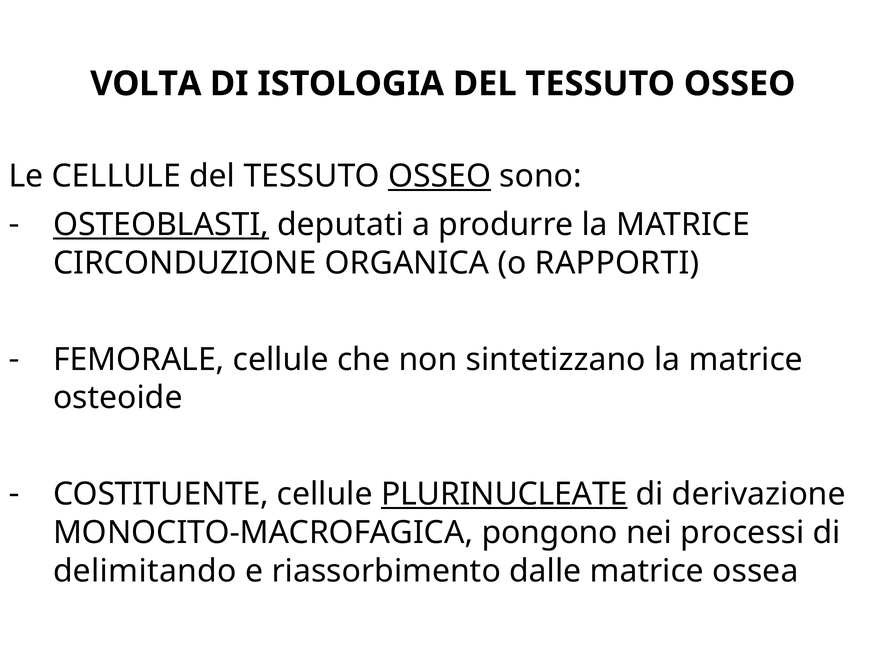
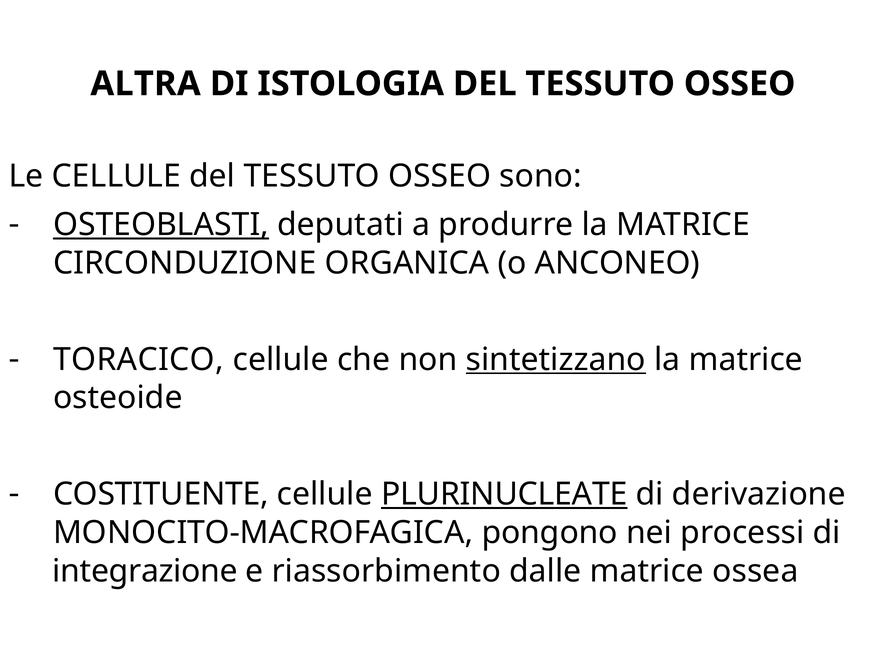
VOLTA: VOLTA -> ALTRA
OSSEO at (440, 176) underline: present -> none
RAPPORTI: RAPPORTI -> ANCONEO
FEMORALE: FEMORALE -> TORACICO
sintetizzano underline: none -> present
delimitando: delimitando -> integrazione
